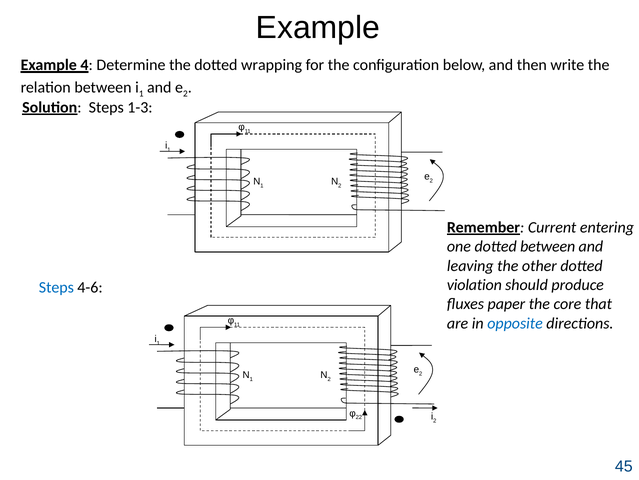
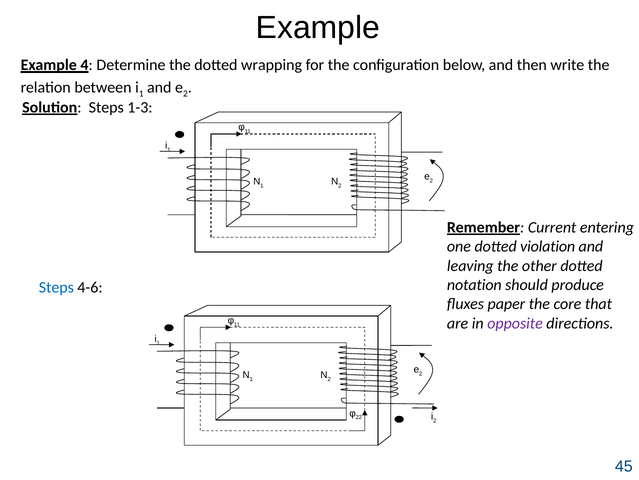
dotted between: between -> violation
violation: violation -> notation
opposite colour: blue -> purple
